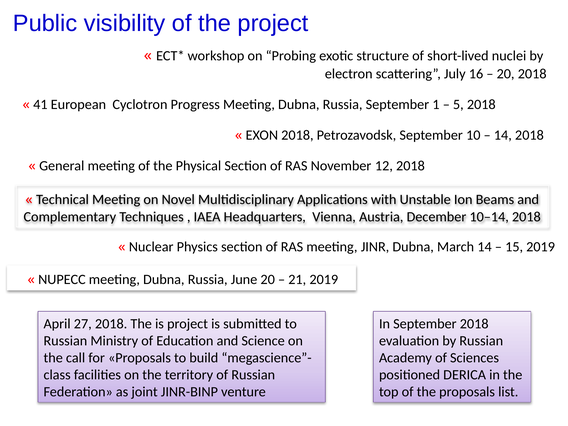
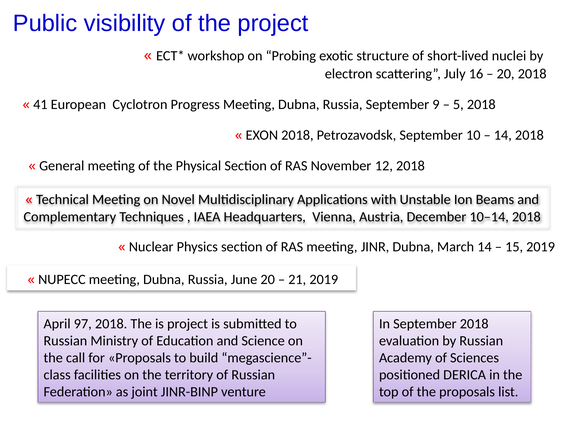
1: 1 -> 9
27: 27 -> 97
